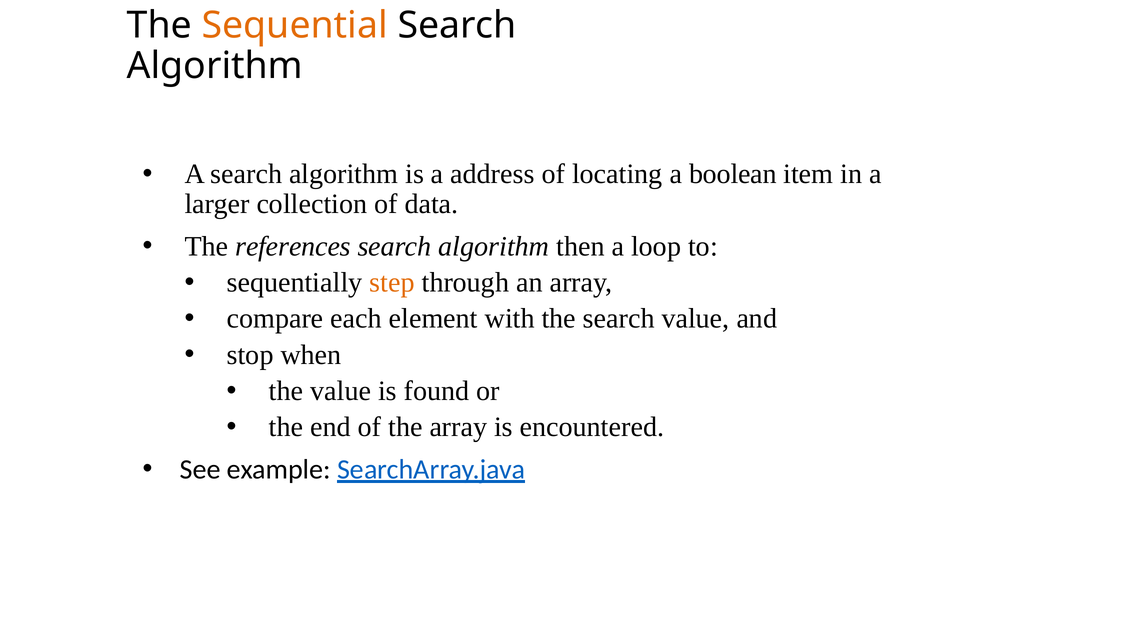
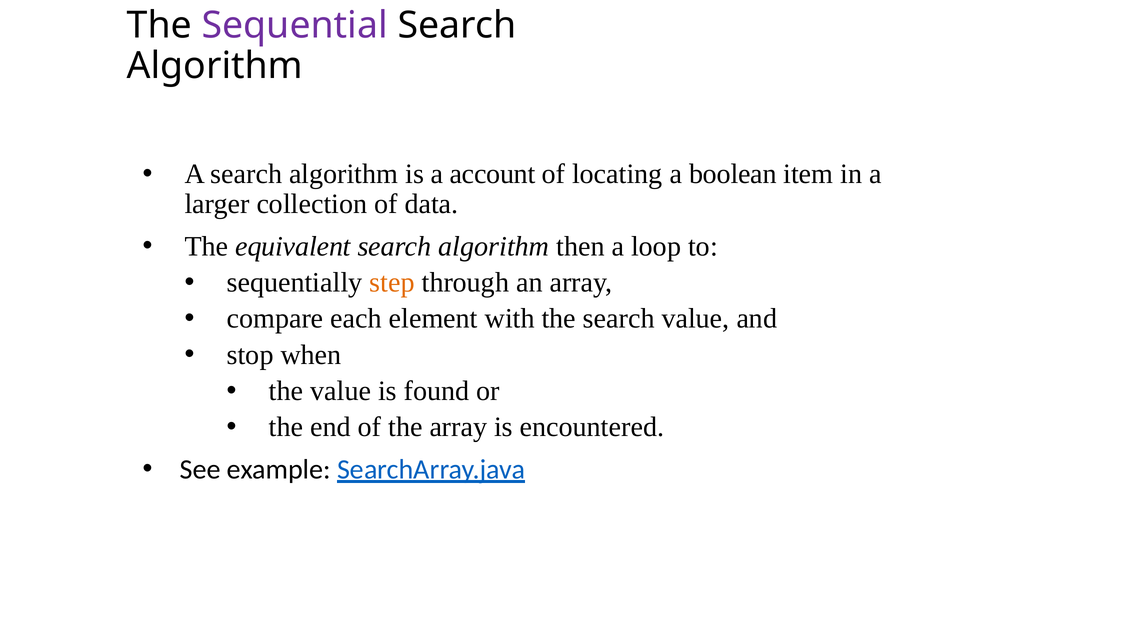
Sequential colour: orange -> purple
address: address -> account
references: references -> equivalent
